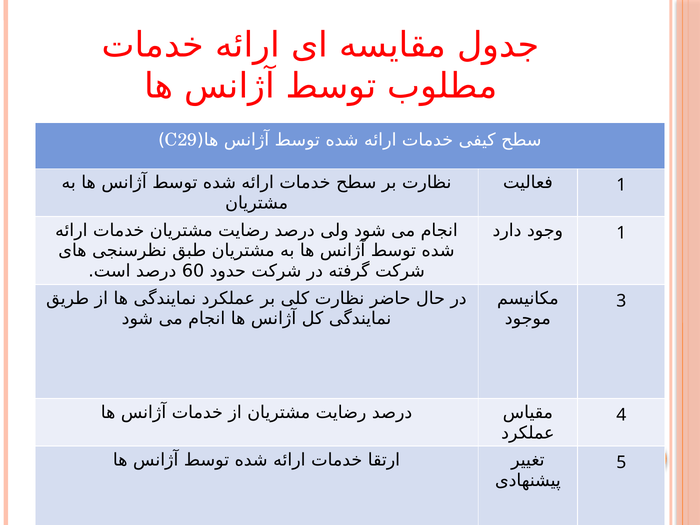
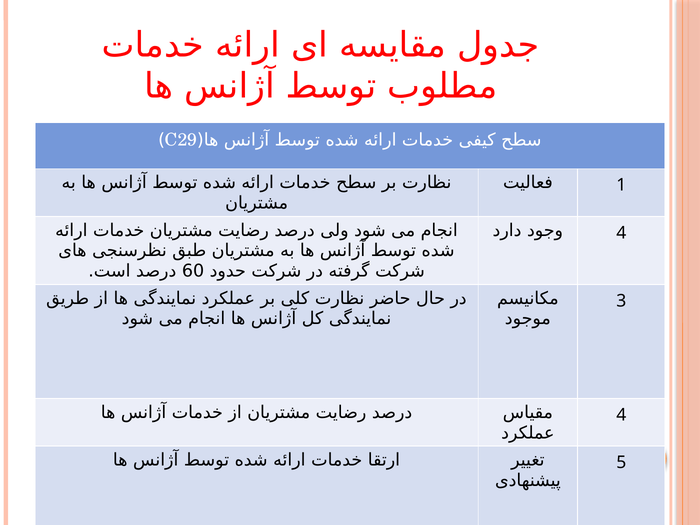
1 at (621, 233): 1 -> 4
